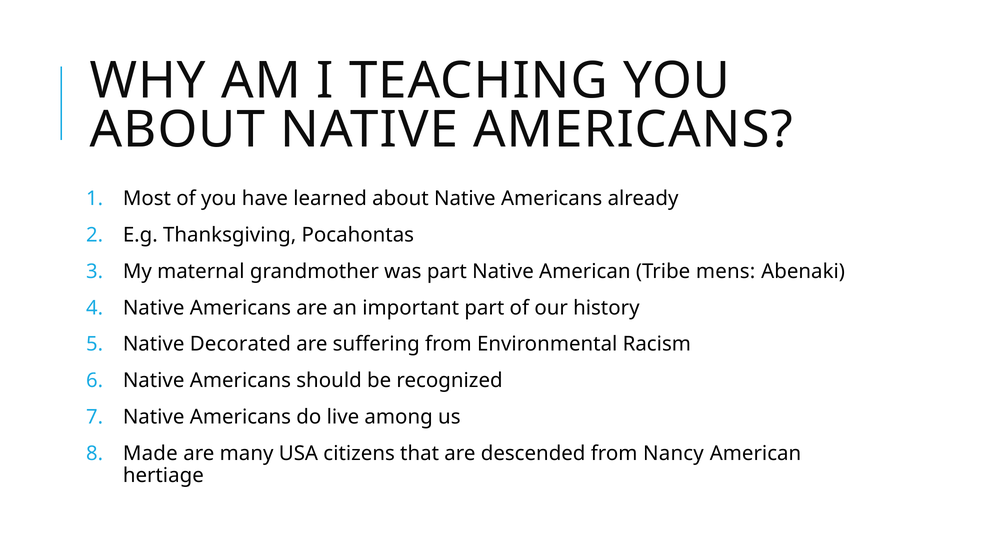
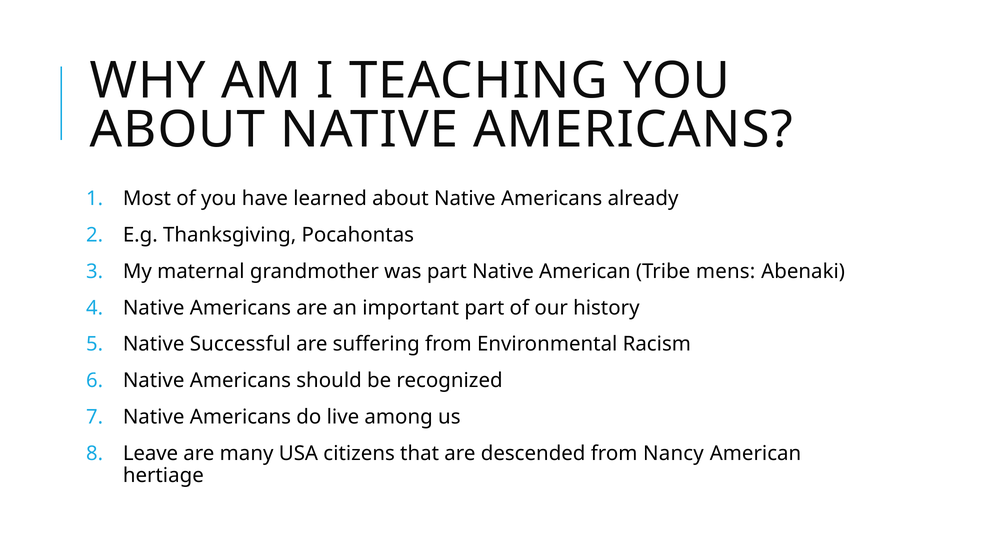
Decorated: Decorated -> Successful
Made: Made -> Leave
